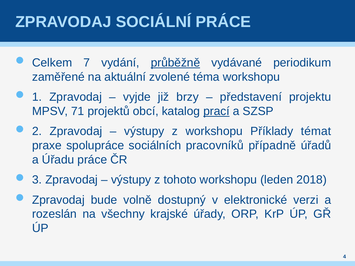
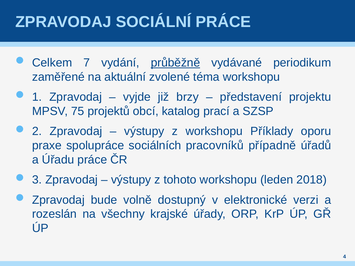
71: 71 -> 75
prací underline: present -> none
témat: témat -> oporu
